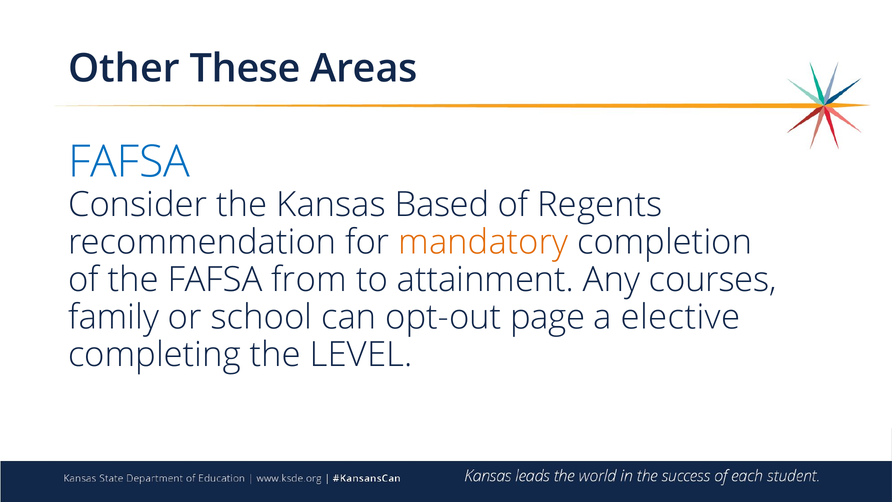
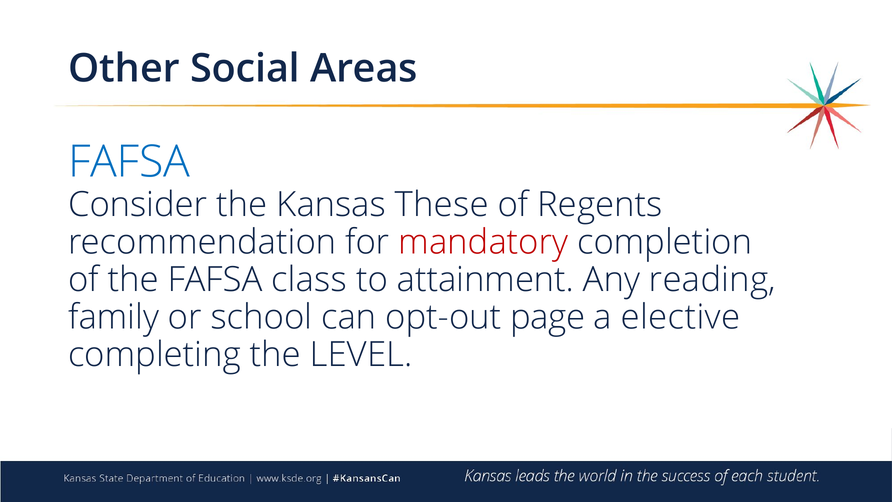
These: These -> Social
Based: Based -> These
mandatory colour: orange -> red
from: from -> class
courses: courses -> reading
